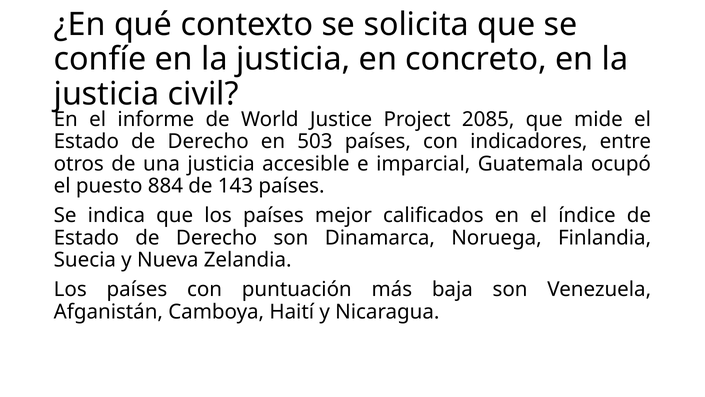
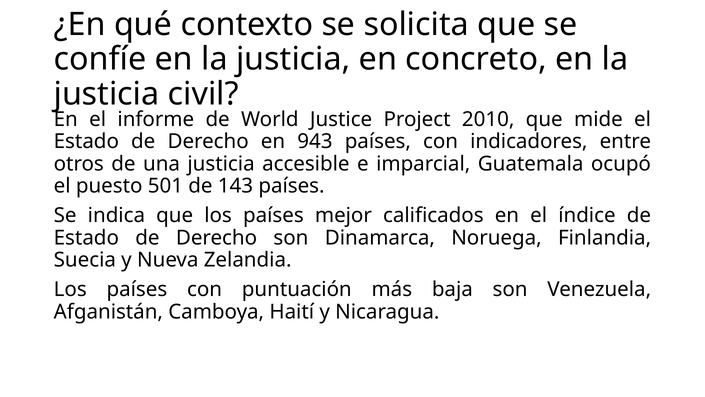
2085: 2085 -> 2010
503: 503 -> 943
884: 884 -> 501
